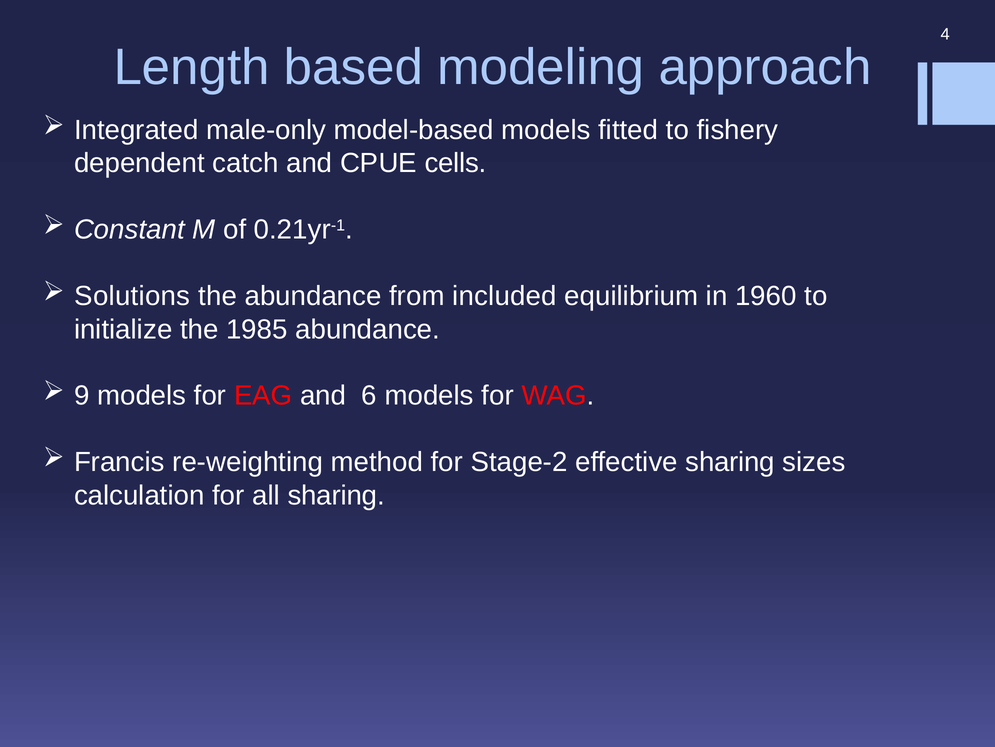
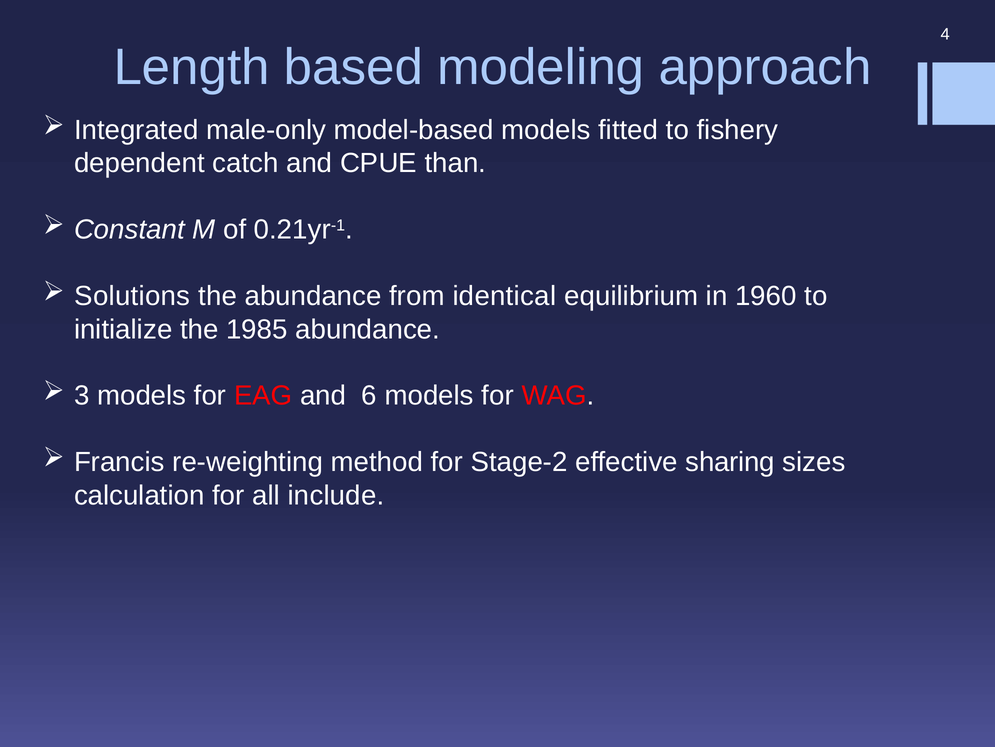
cells: cells -> than
included: included -> identical
9: 9 -> 3
all sharing: sharing -> include
